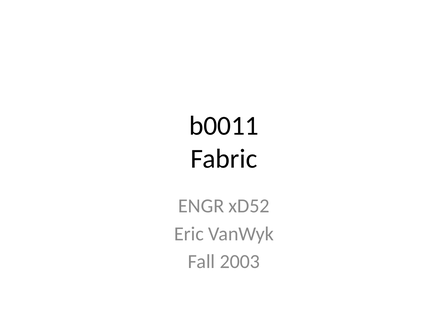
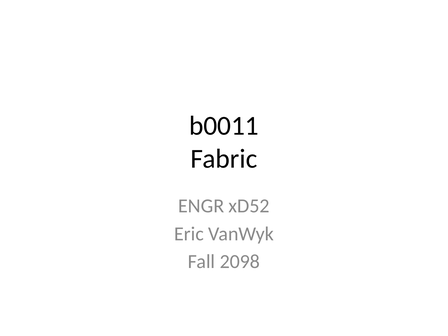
2003: 2003 -> 2098
